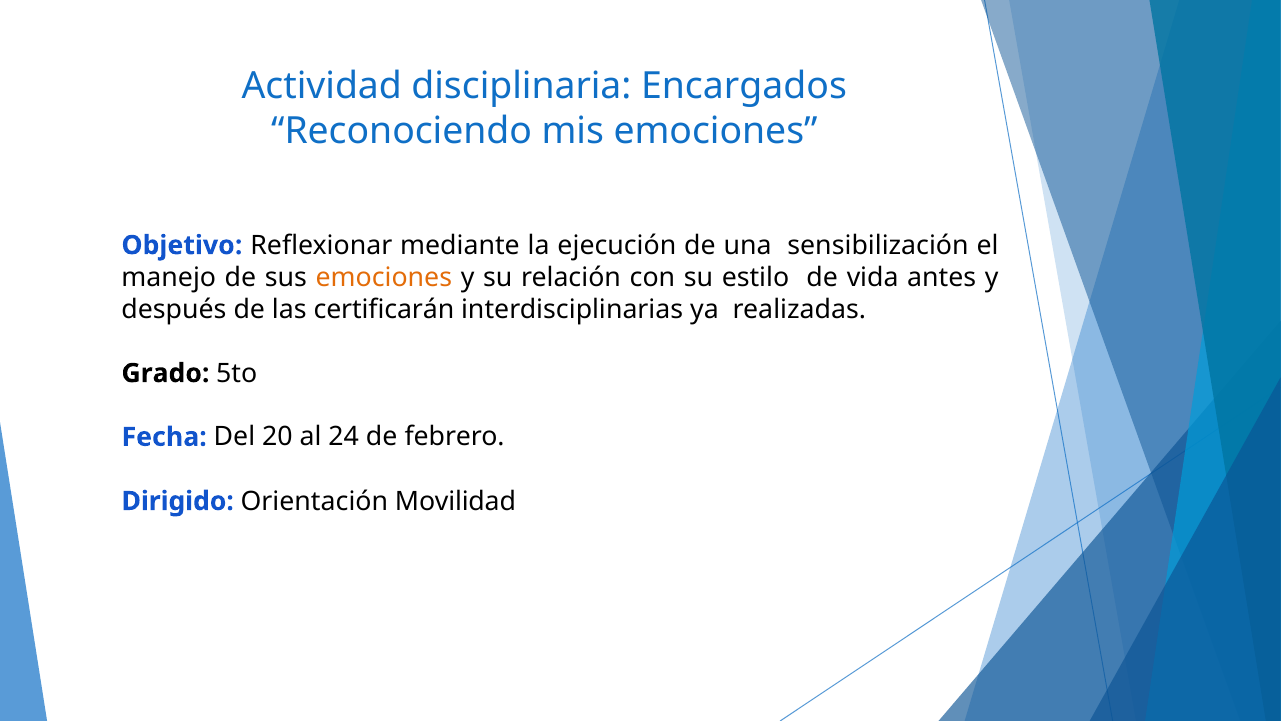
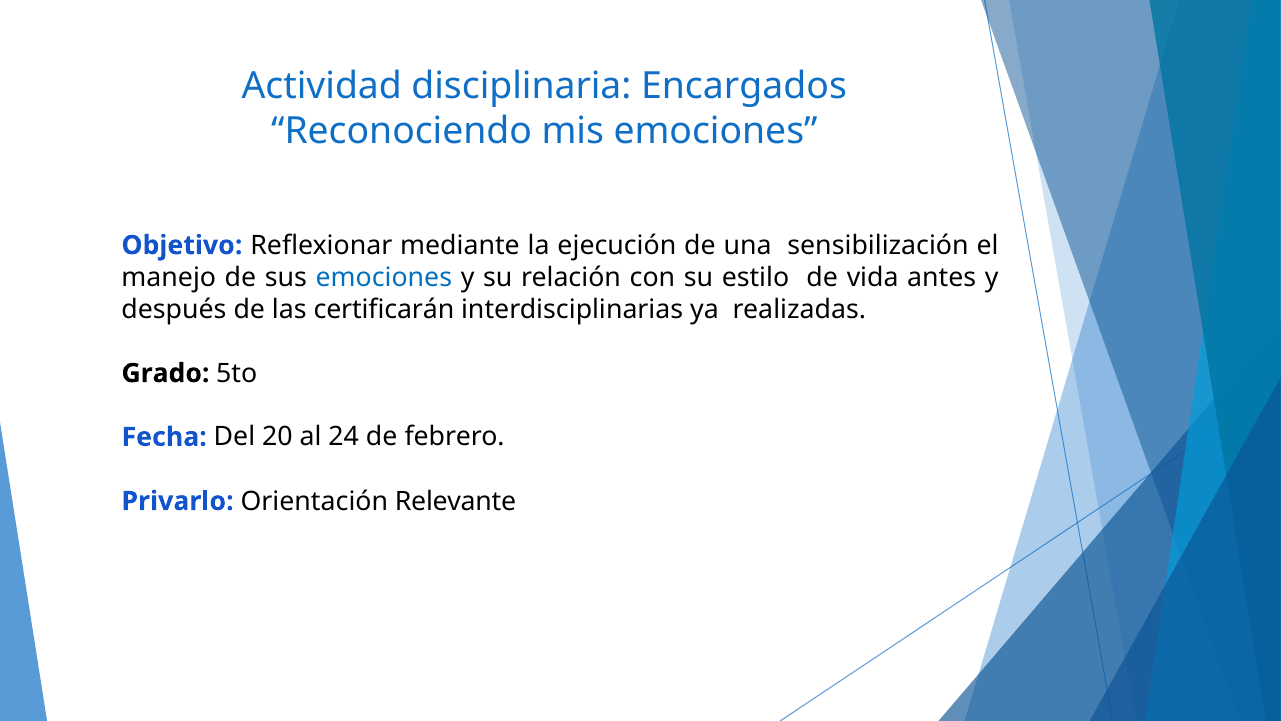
emociones at (384, 277) colour: orange -> blue
Dirigido: Dirigido -> Privarlo
Movilidad: Movilidad -> Relevante
